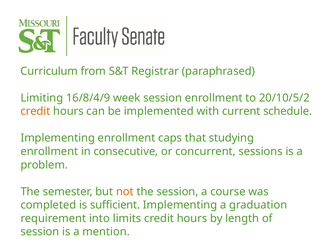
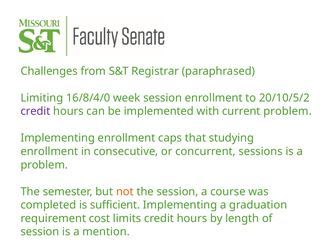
Curriculum: Curriculum -> Challenges
16/8/4/9: 16/8/4/9 -> 16/8/4/0
credit at (35, 111) colour: orange -> purple
current schedule: schedule -> problem
into: into -> cost
